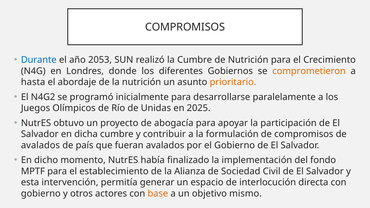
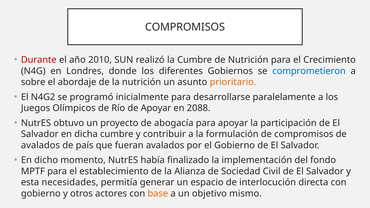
Durante colour: blue -> red
2053: 2053 -> 2010
comprometieron colour: orange -> blue
hasta: hasta -> sobre
de Unidas: Unidas -> Apoyar
2025: 2025 -> 2088
intervención: intervención -> necesidades
